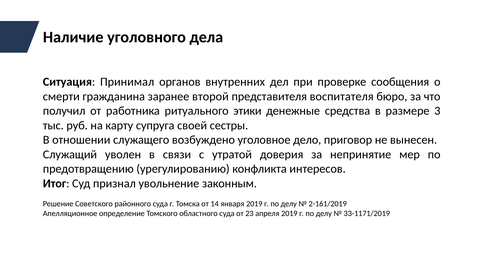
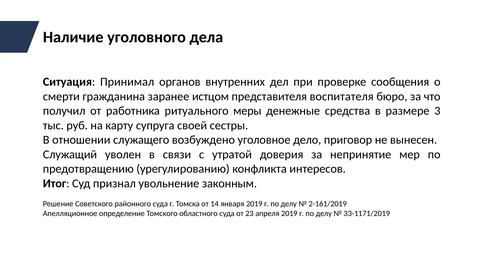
второй: второй -> истцом
этики: этики -> меры
